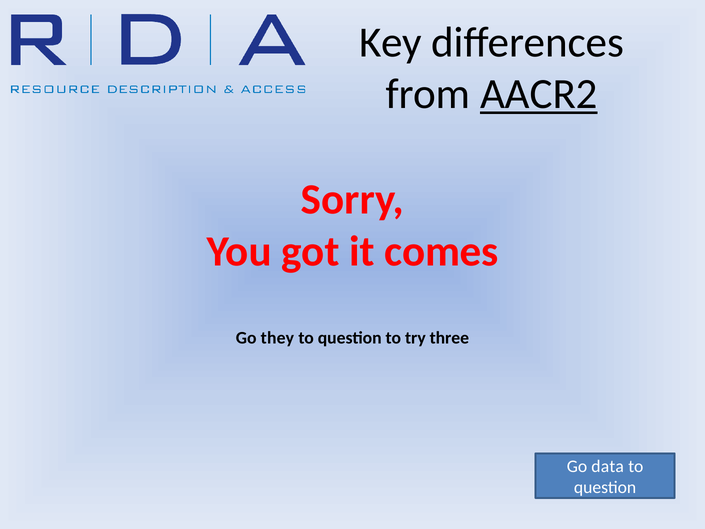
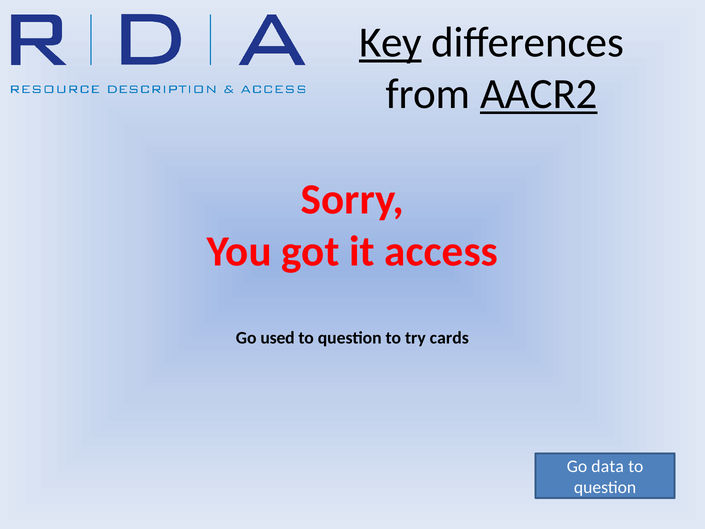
Key underline: none -> present
comes: comes -> access
they: they -> used
three: three -> cards
